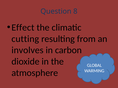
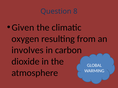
Effect: Effect -> Given
cutting: cutting -> oxygen
